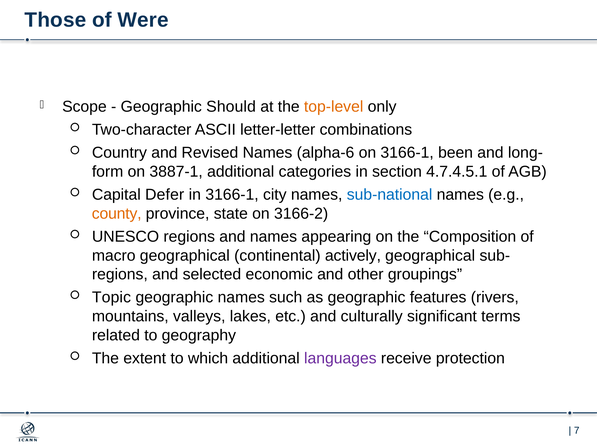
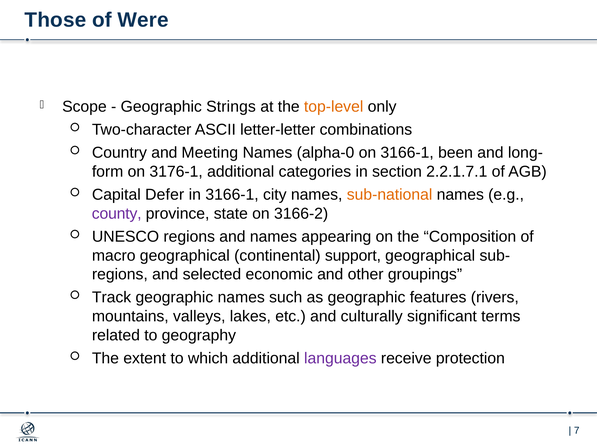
Should: Should -> Strings
Revised: Revised -> Meeting
alpha-6: alpha-6 -> alpha-0
3887-1: 3887-1 -> 3176-1
4.7.4.5.1: 4.7.4.5.1 -> 2.2.1.7.1
sub-national colour: blue -> orange
county colour: orange -> purple
actively: actively -> support
Topic: Topic -> Track
